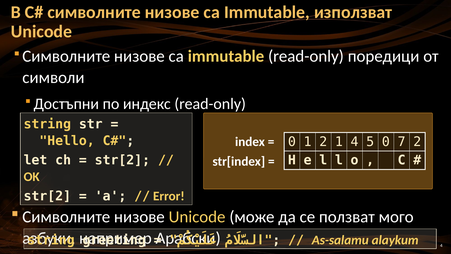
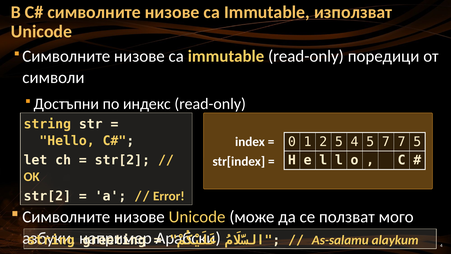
2 1: 1 -> 5
5 0: 0 -> 7
7 2: 2 -> 5
